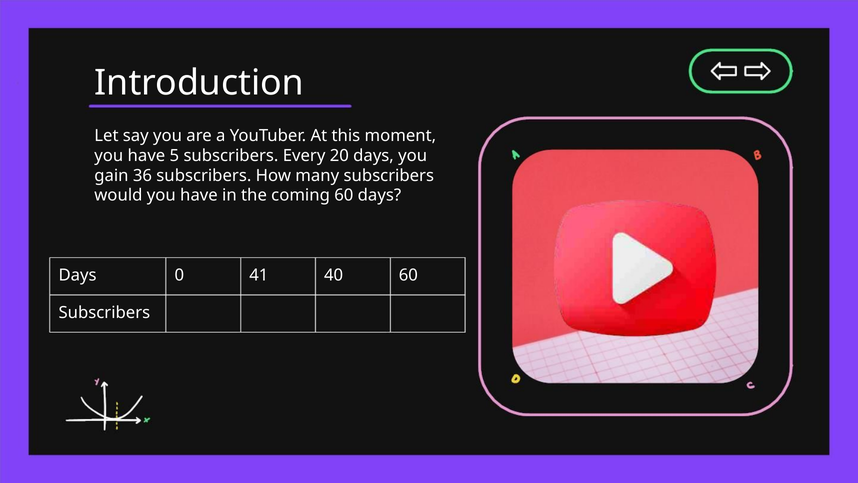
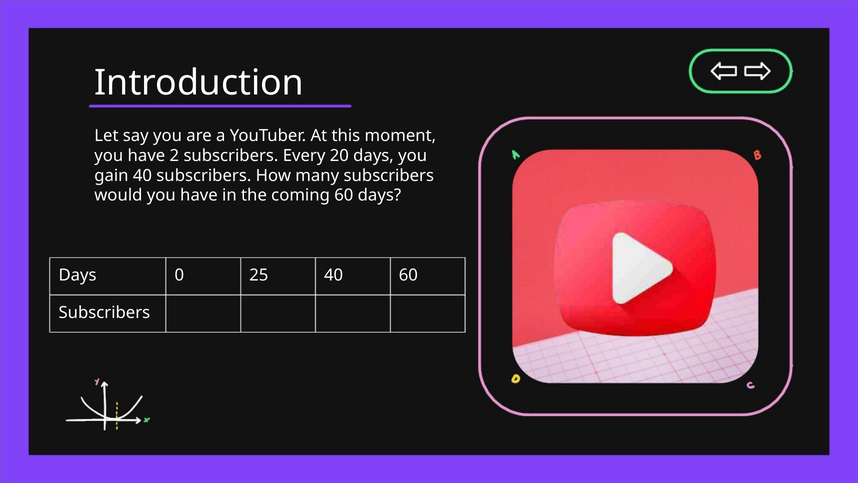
5: 5 -> 2
gain 36: 36 -> 40
41: 41 -> 25
